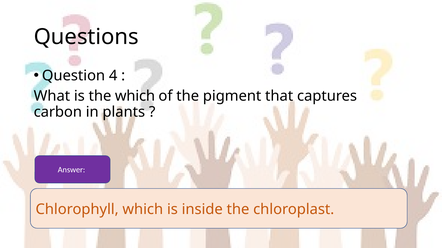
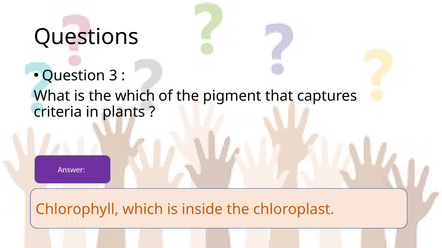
4: 4 -> 3
carbon: carbon -> criteria
